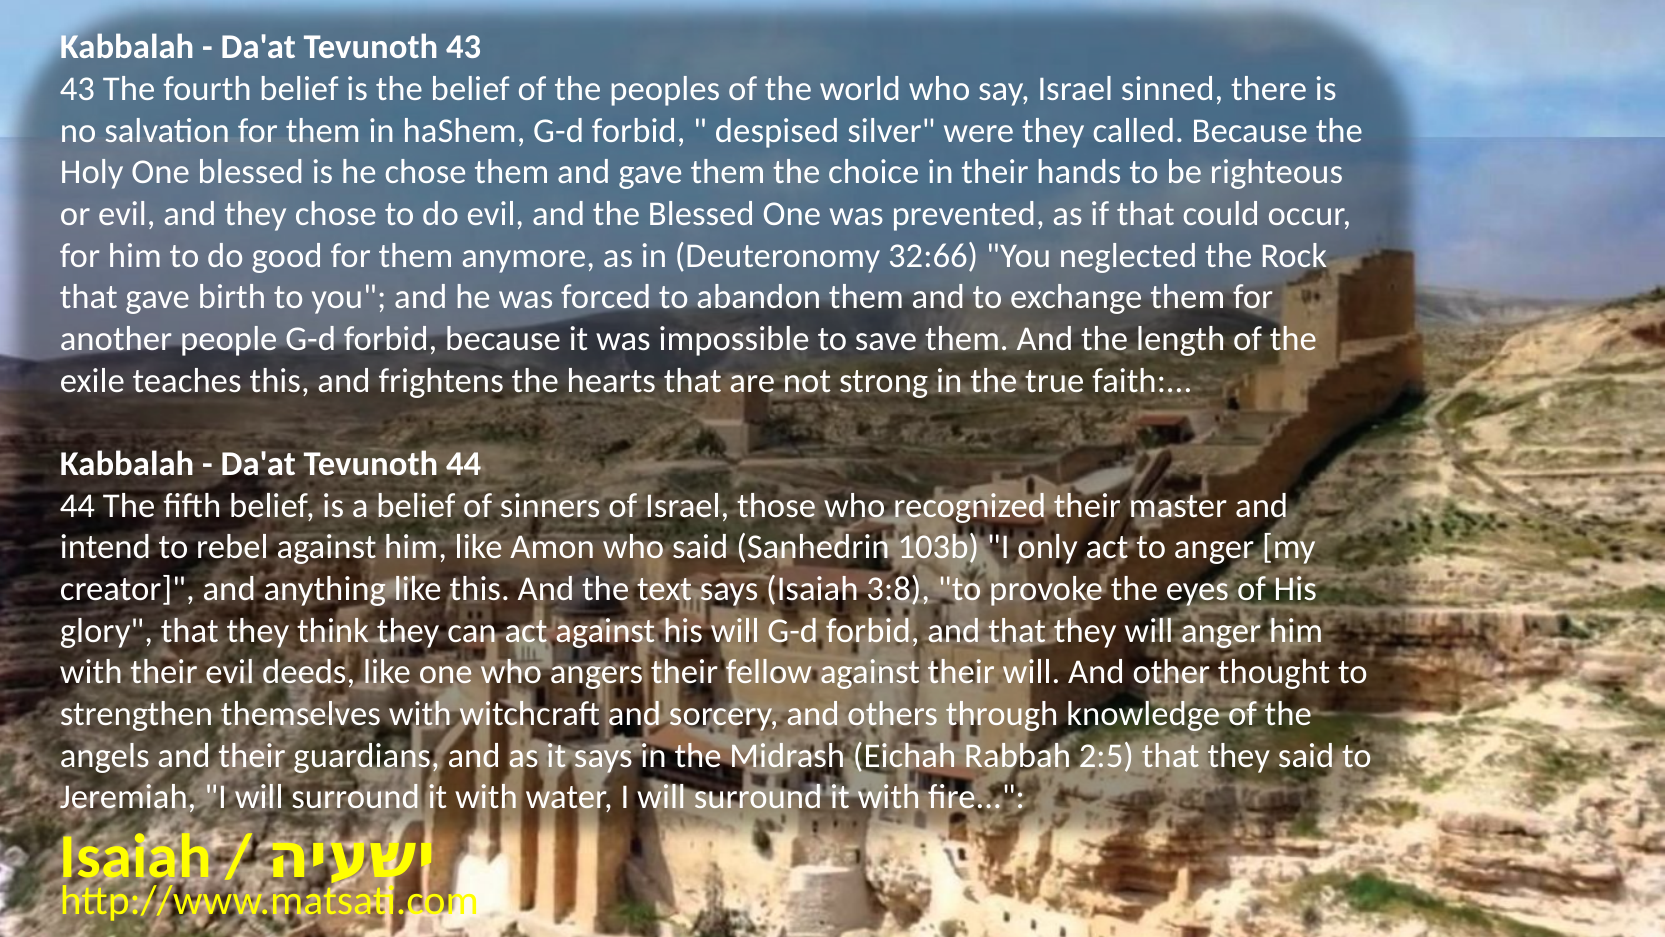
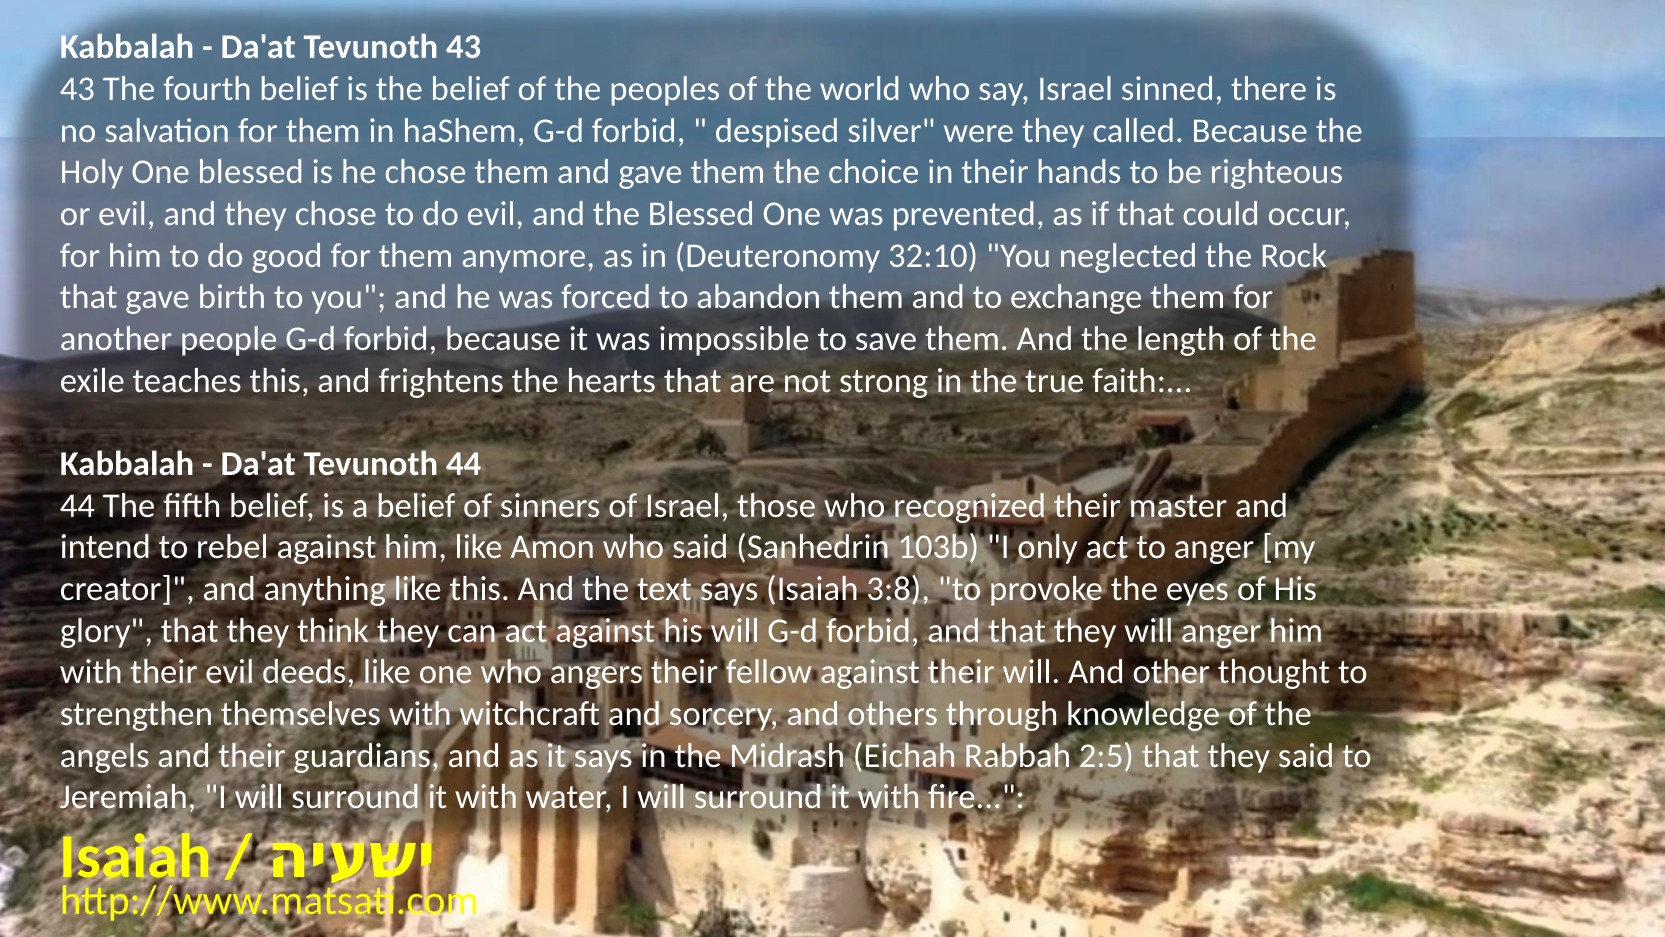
32:66: 32:66 -> 32:10
